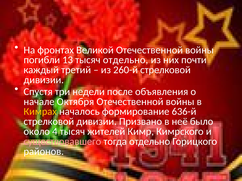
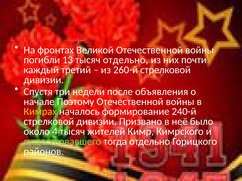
Октября: Октября -> Поэтому
636-й: 636-й -> 240-й
существовавшего colour: pink -> light green
